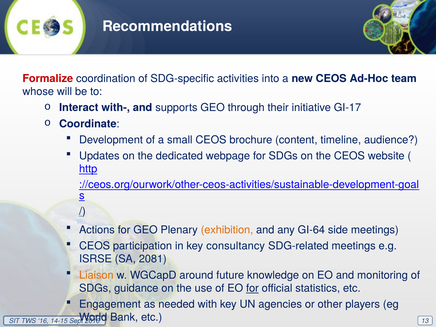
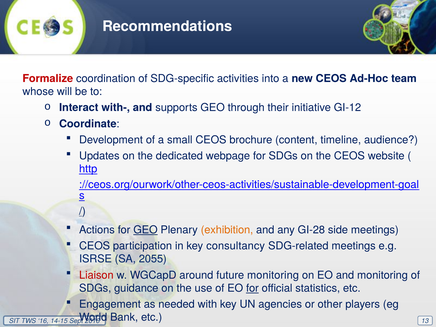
GI-17: GI-17 -> GI-12
GEO at (145, 230) underline: none -> present
GI-64: GI-64 -> GI-28
2081: 2081 -> 2055
Liaison colour: orange -> red
future knowledge: knowledge -> monitoring
